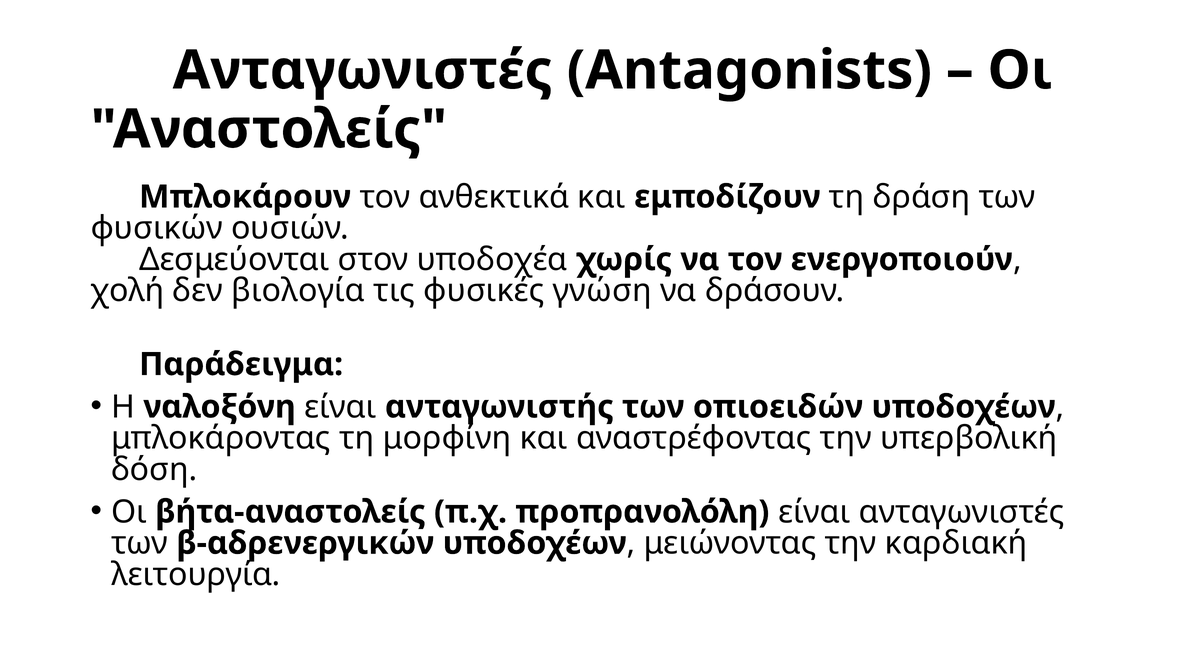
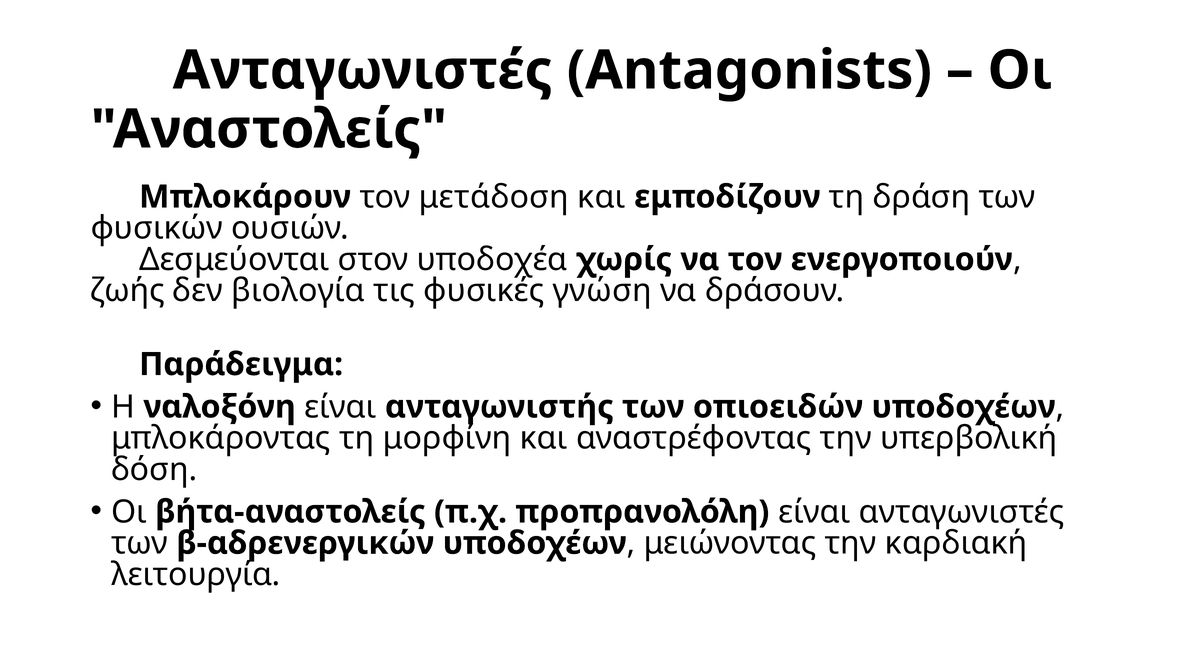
ανθεκτικά: ανθεκτικά -> μετάδοση
χολή: χολή -> ζωής
